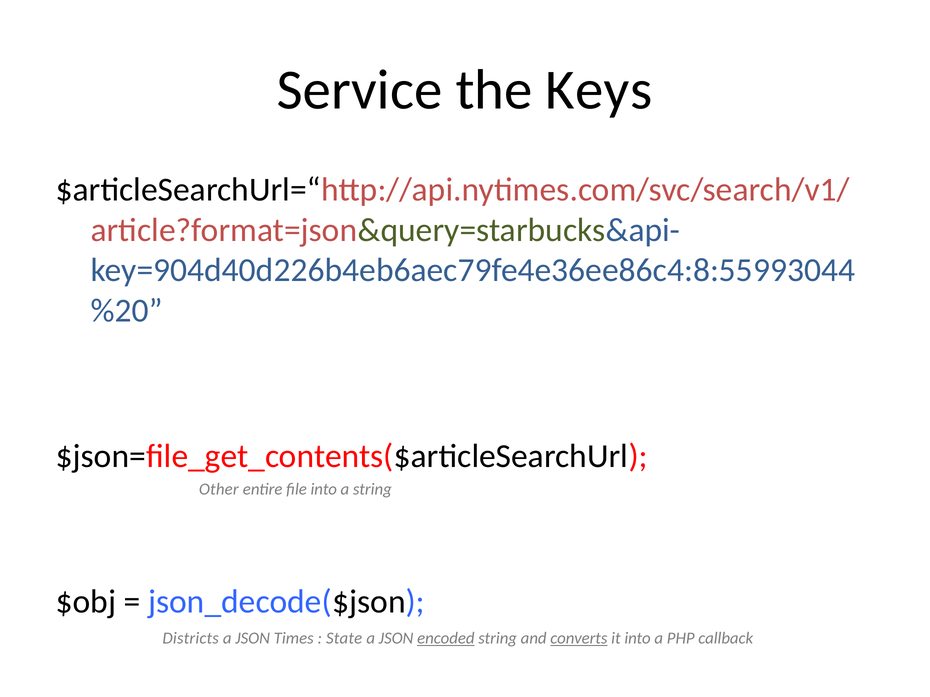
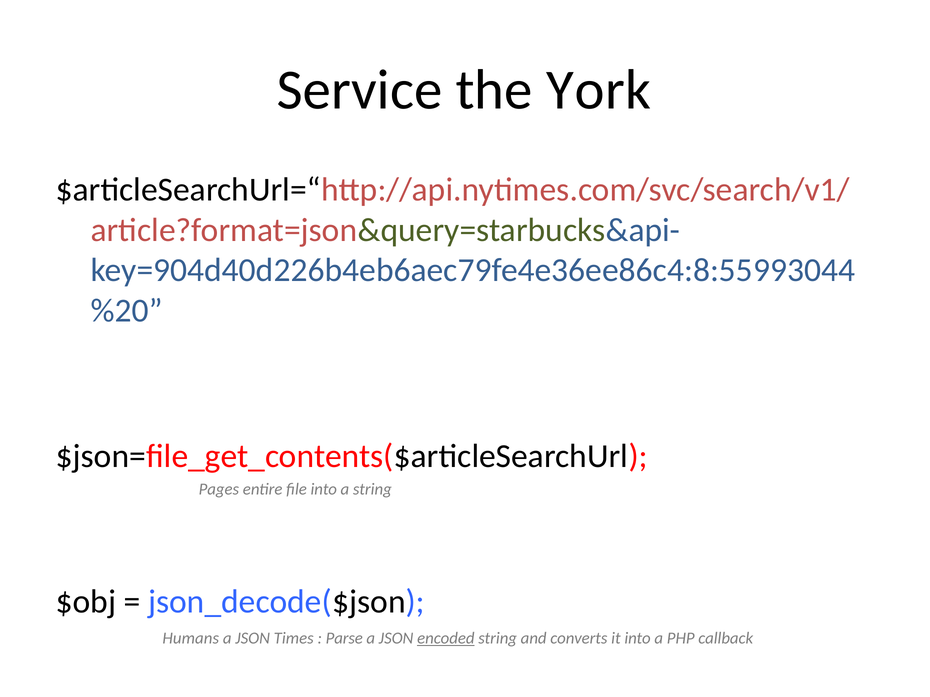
Keys: Keys -> York
Other: Other -> Pages
Districts: Districts -> Humans
State: State -> Parse
converts underline: present -> none
